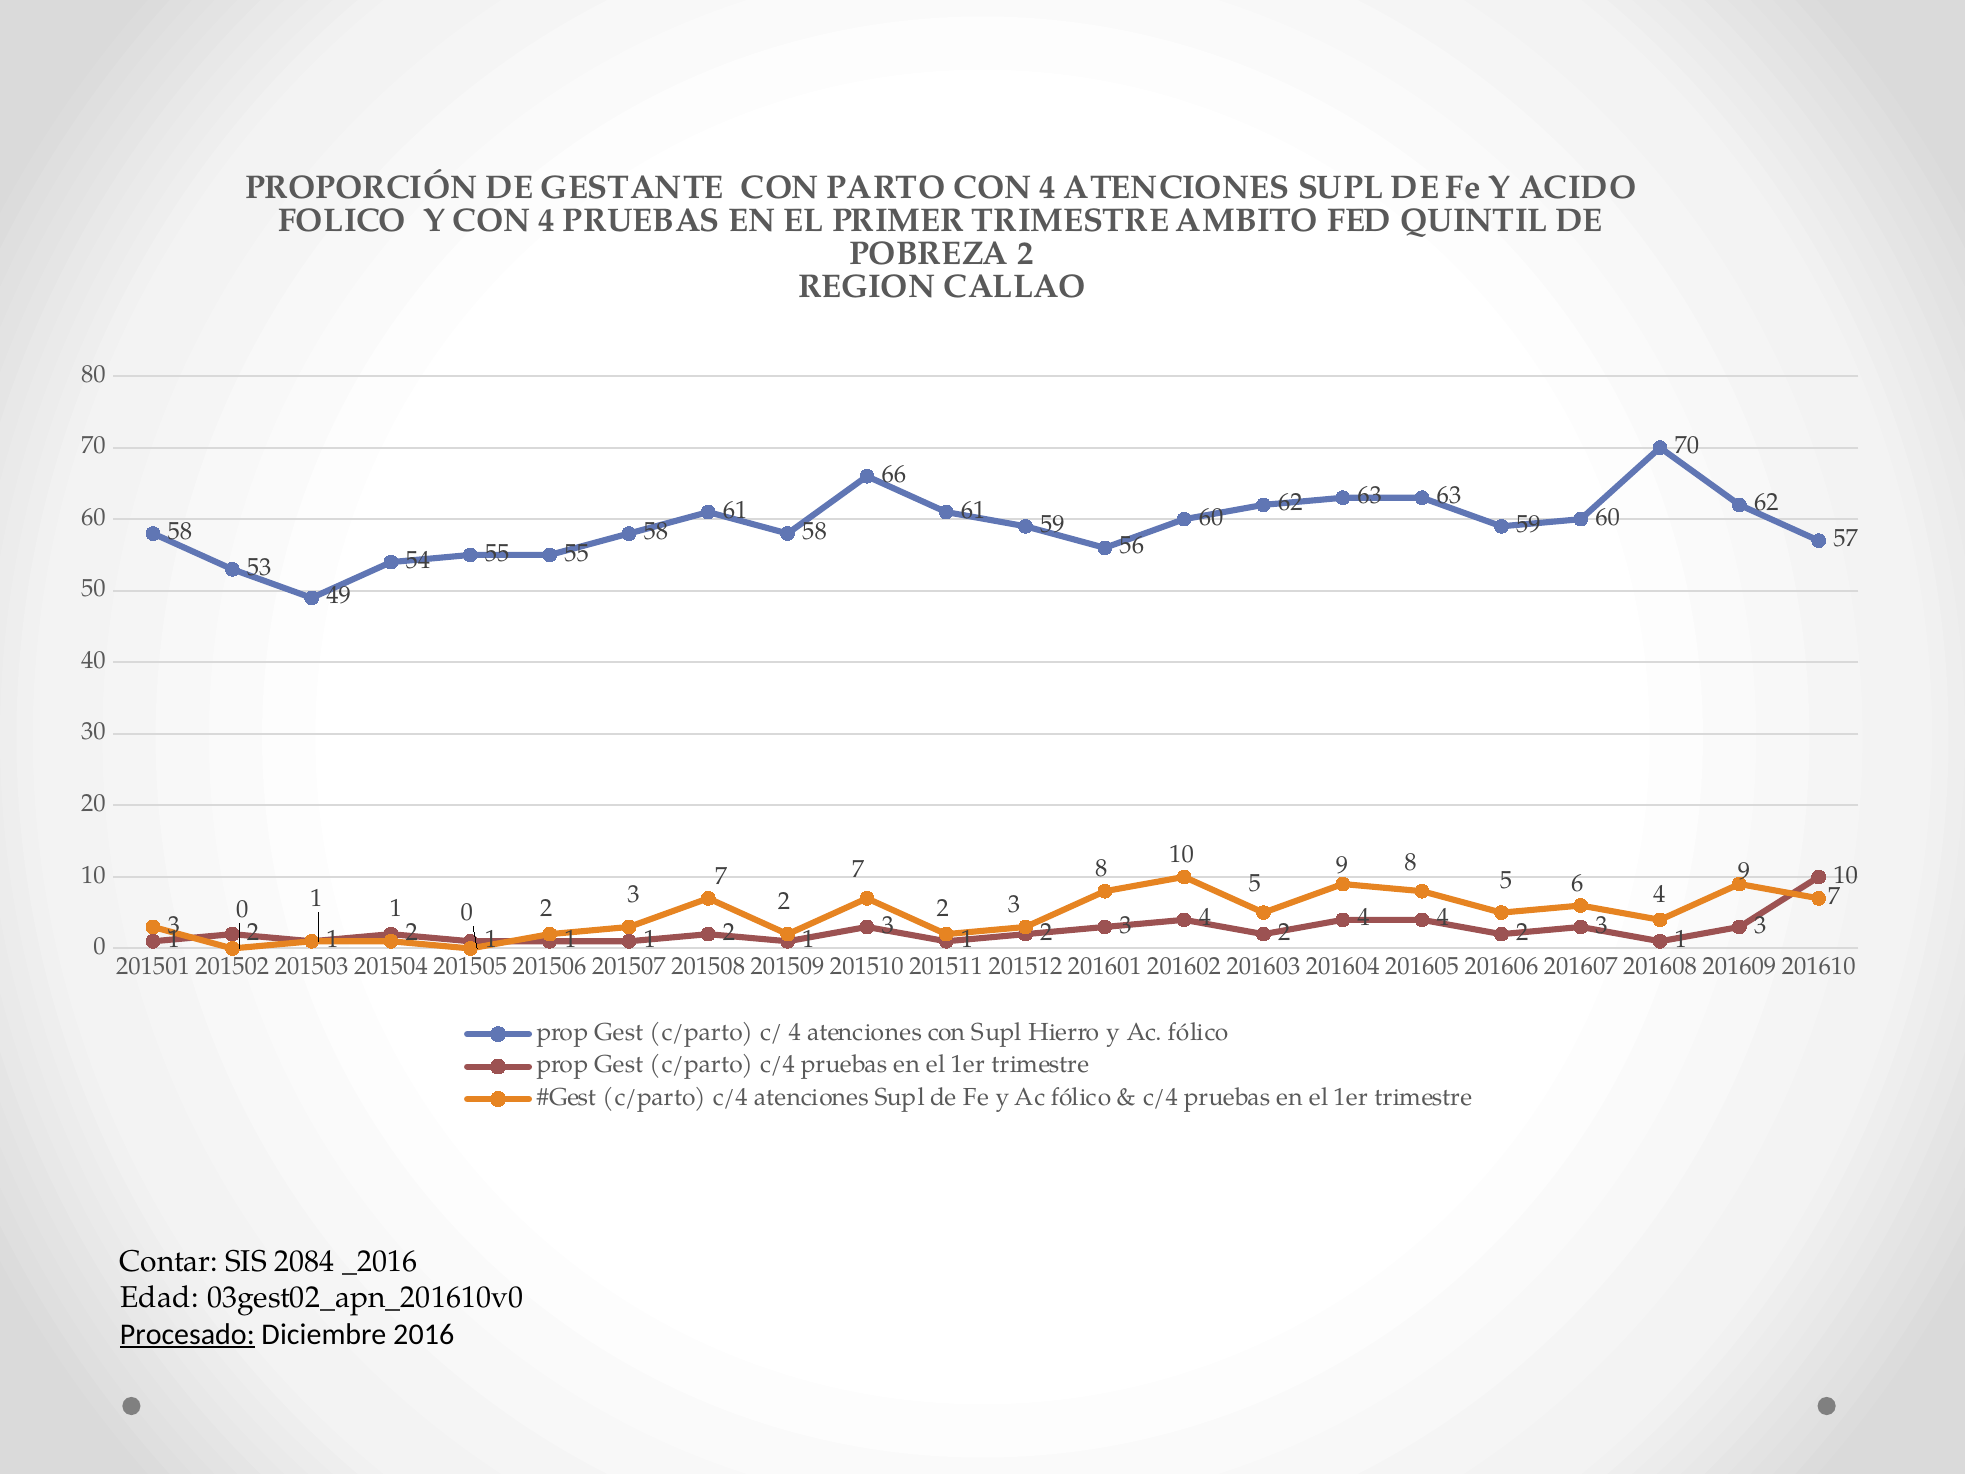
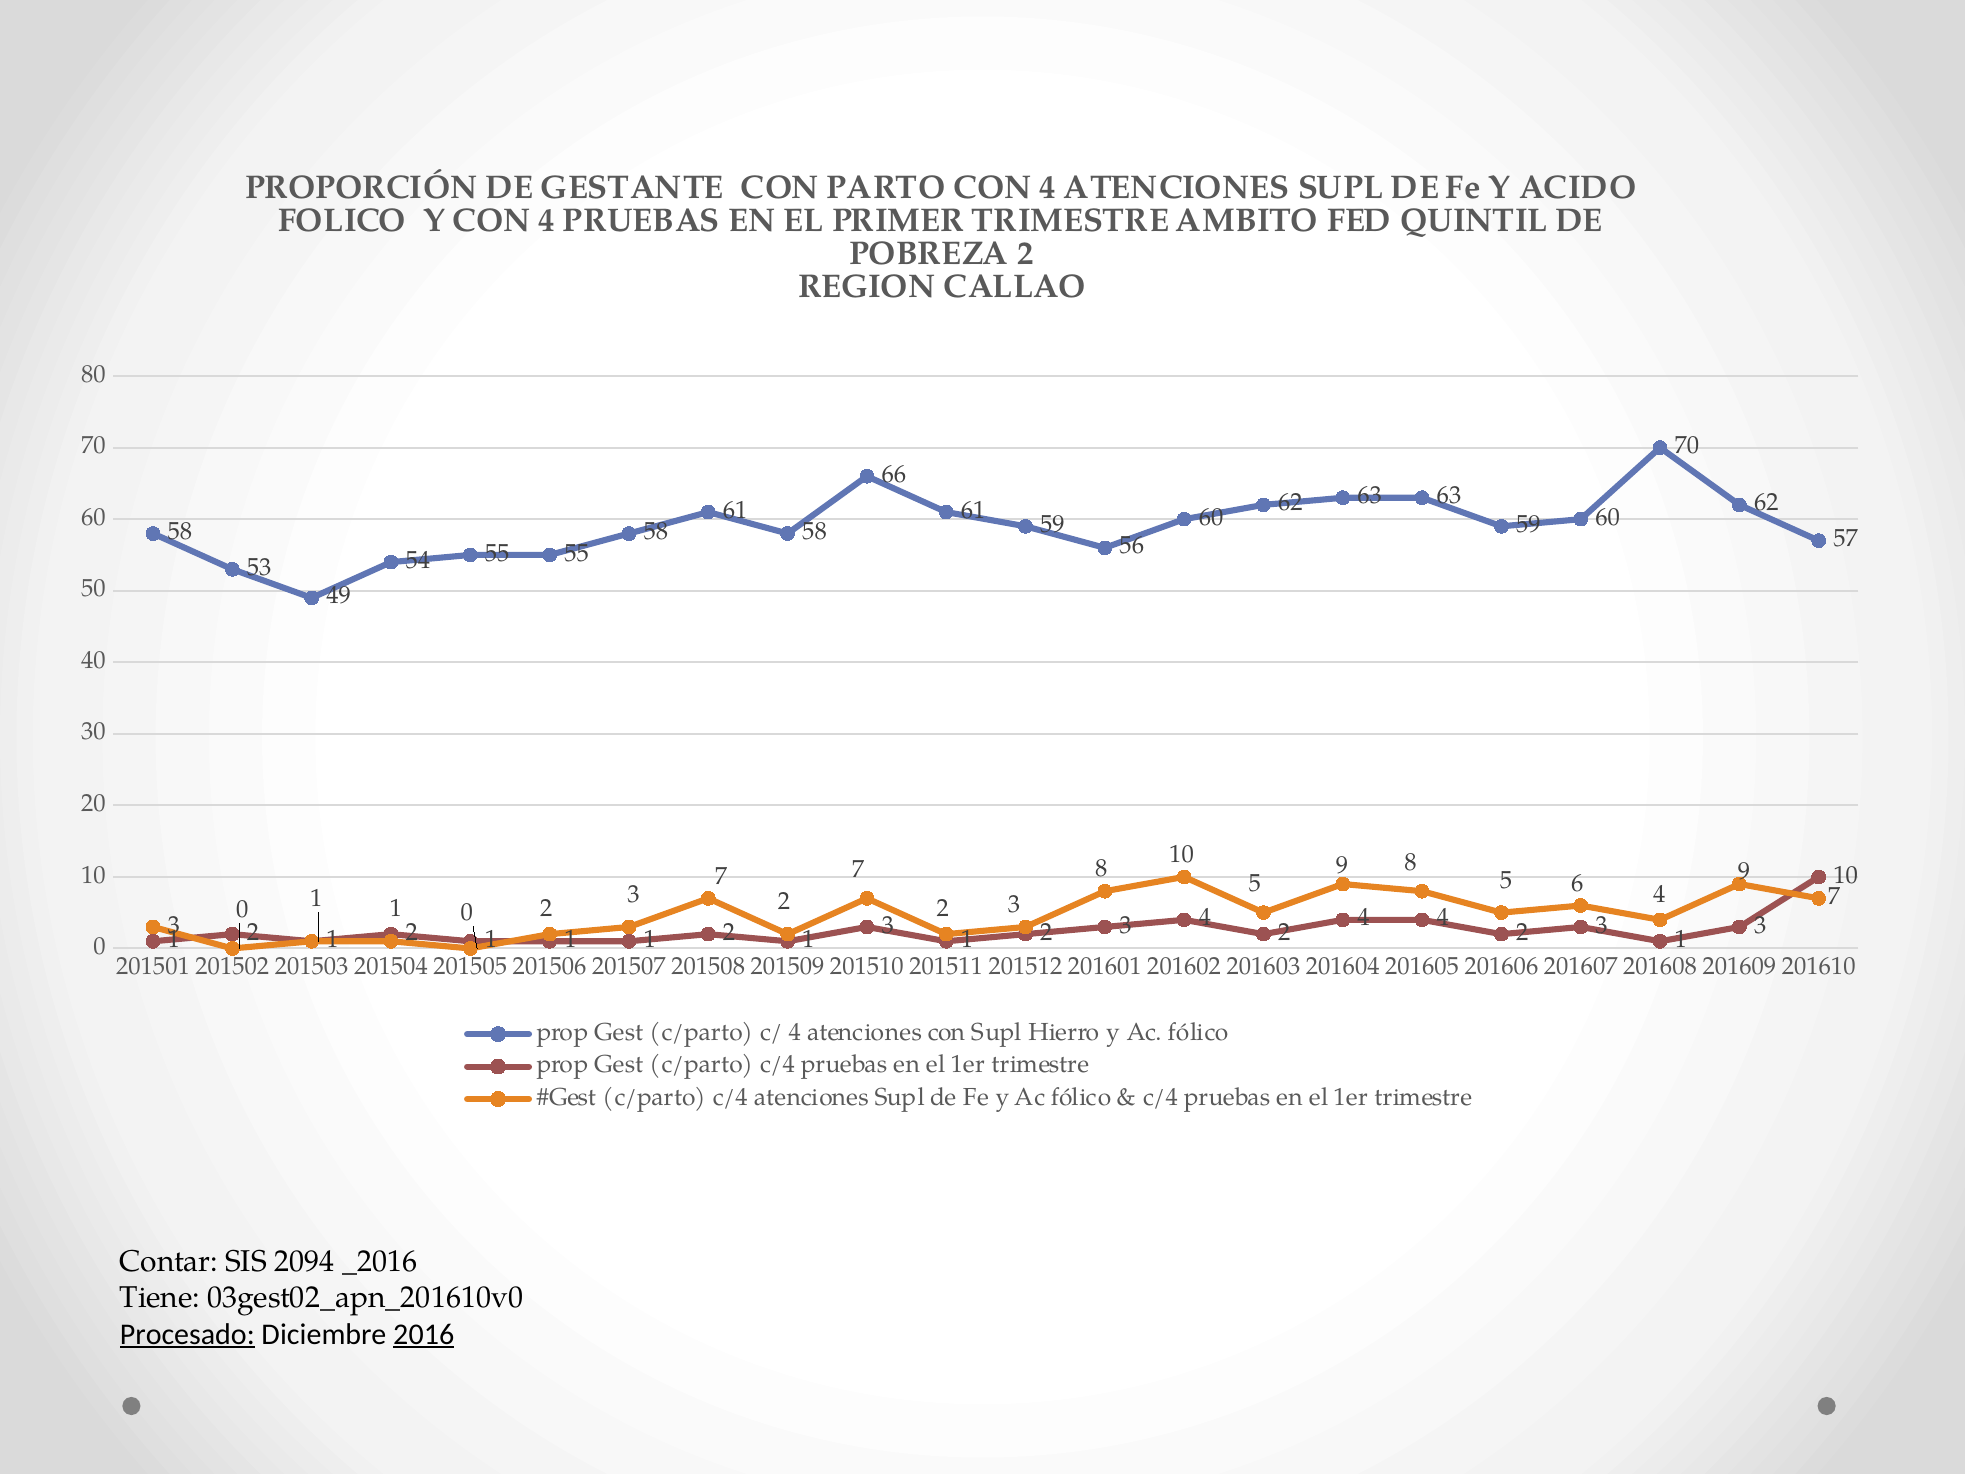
2084: 2084 -> 2094
Edad: Edad -> Tiene
2016 underline: none -> present
